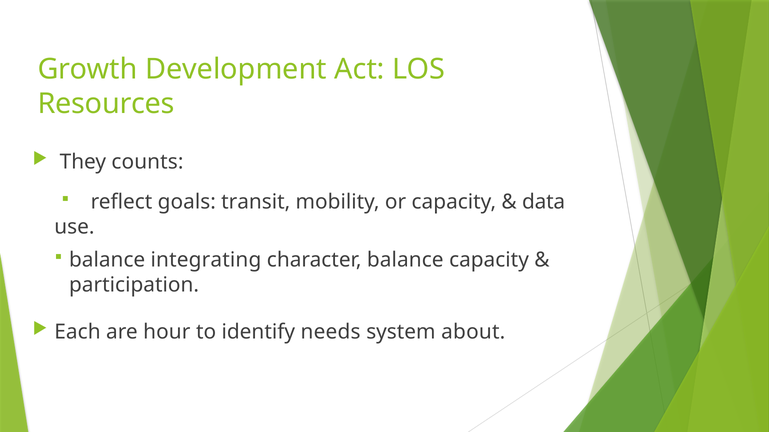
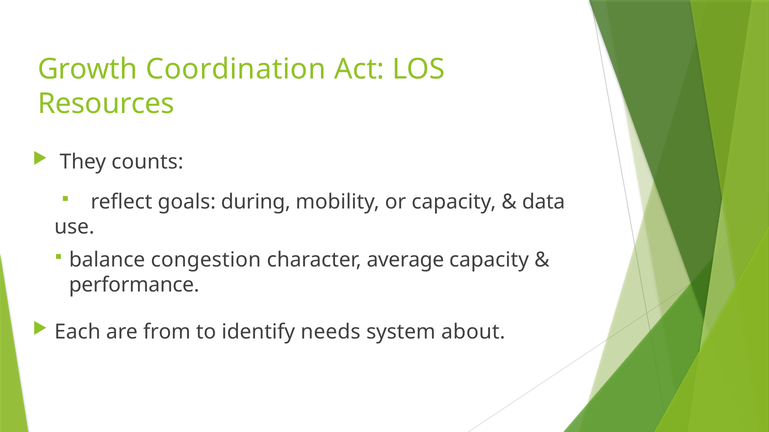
Development: Development -> Coordination
transit: transit -> during
integrating: integrating -> congestion
character balance: balance -> average
participation: participation -> performance
hour: hour -> from
